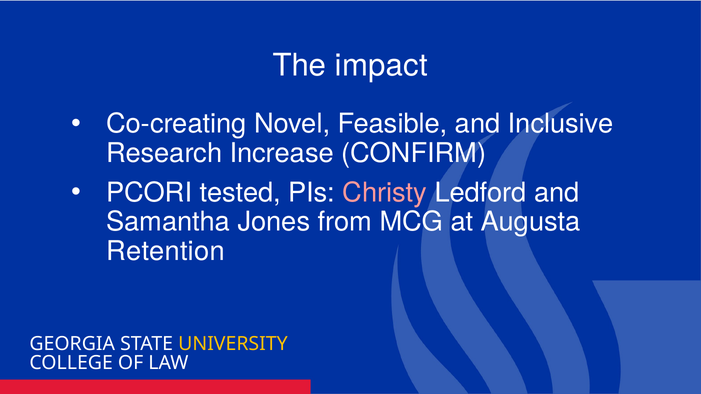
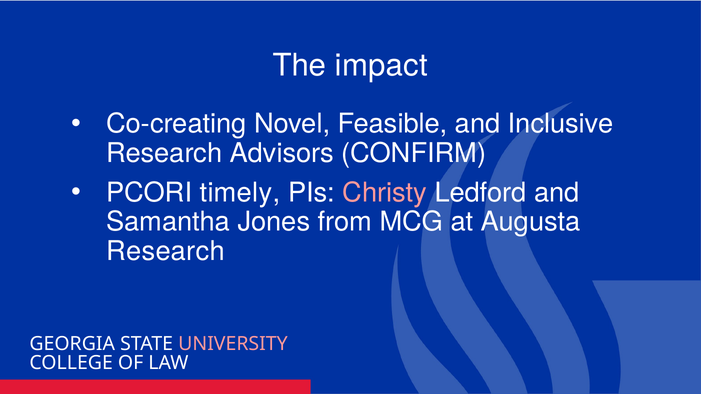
Increase: Increase -> Advisors
tested: tested -> timely
Retention at (166, 252): Retention -> Research
UNIVERSITY colour: yellow -> pink
